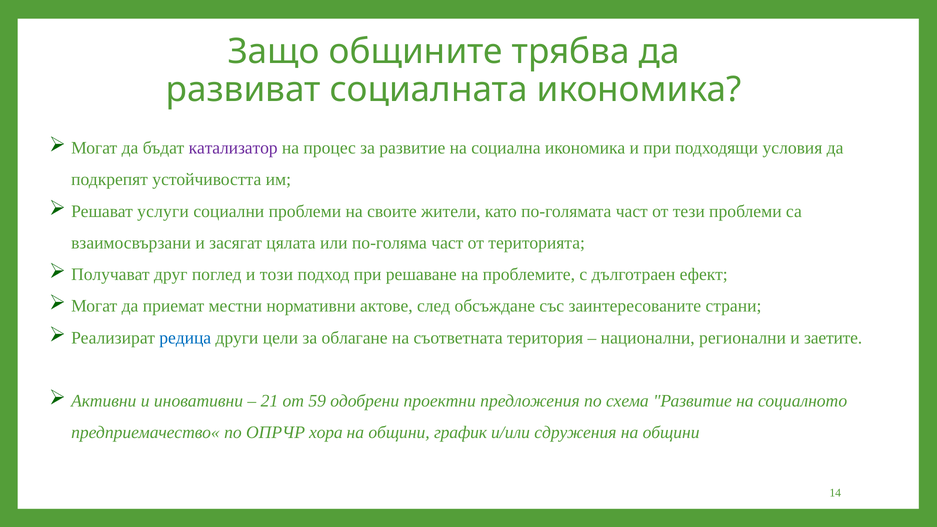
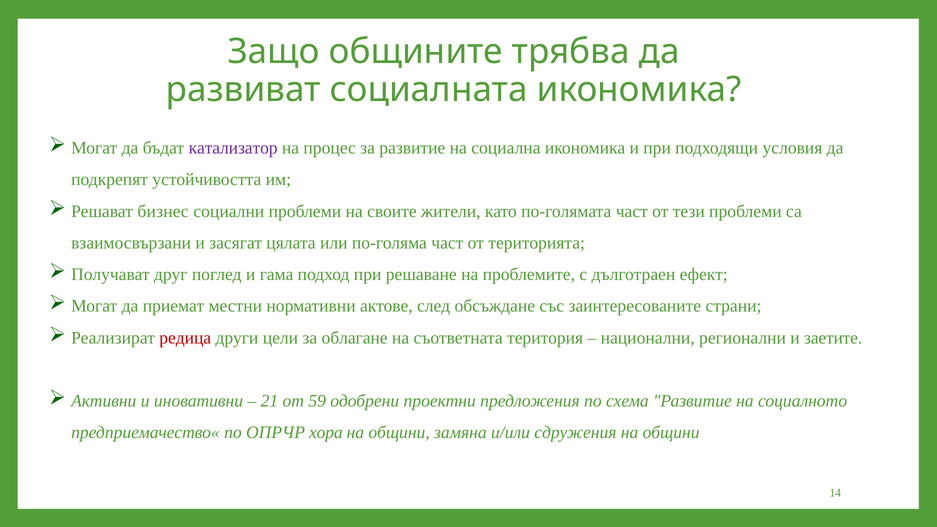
услуги: услуги -> бизнес
този: този -> гама
редица colour: blue -> red
график: график -> замяна
